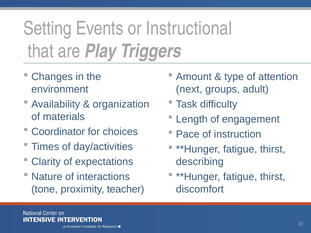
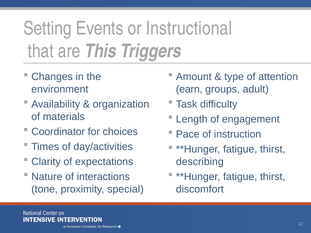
Play: Play -> This
next: next -> earn
teacher: teacher -> special
